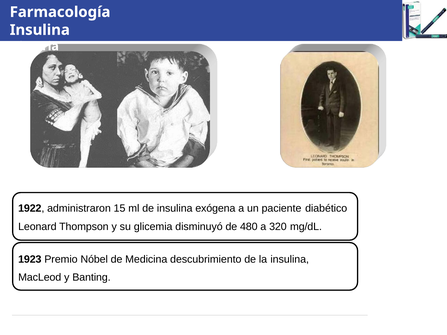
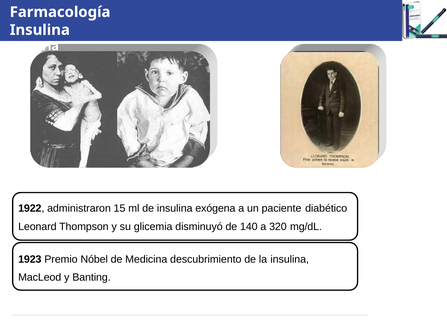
480: 480 -> 140
